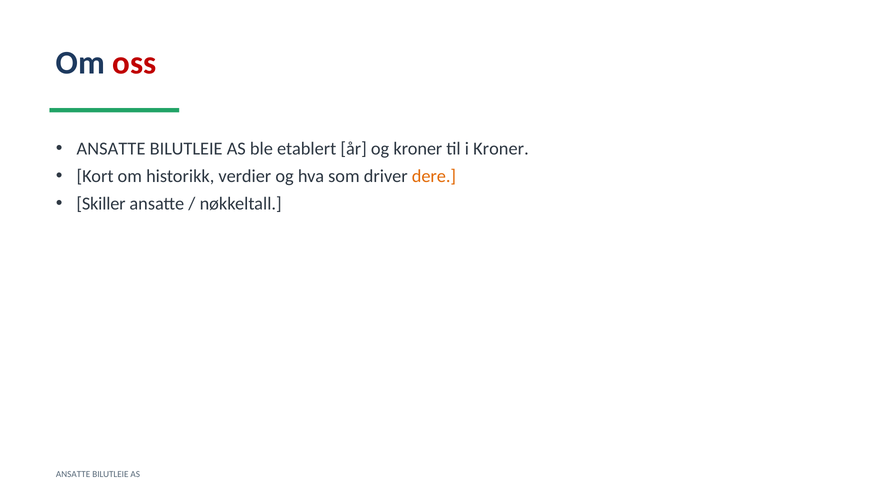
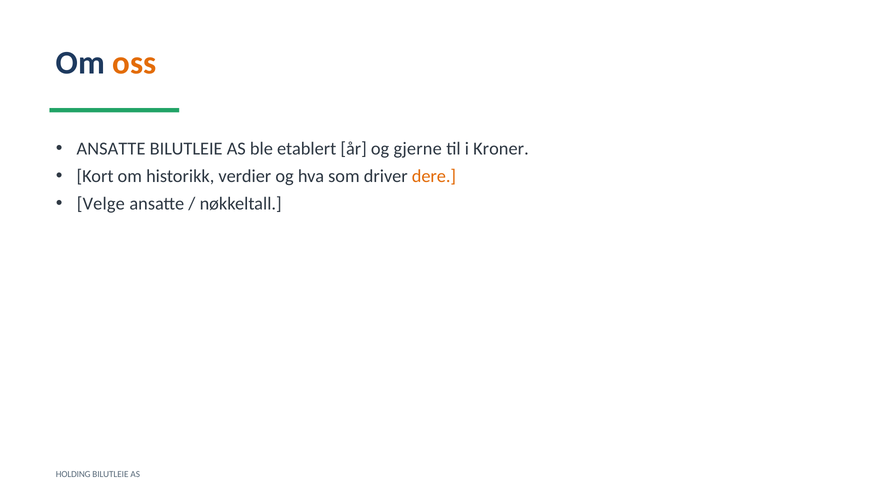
oss colour: red -> orange
og kroner: kroner -> gjerne
Skiller: Skiller -> Velge
ANSATTE at (73, 474): ANSATTE -> HOLDING
